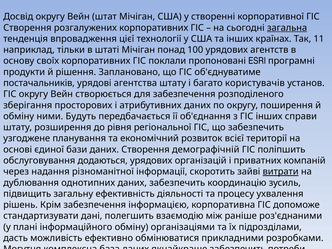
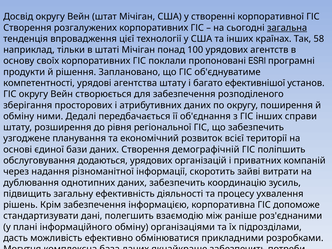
11: 11 -> 58
постачальників: постачальників -> компетентності
користувачів: користувачів -> ефективнішої
Будуть: Будуть -> Дедалі
витрати underline: present -> none
